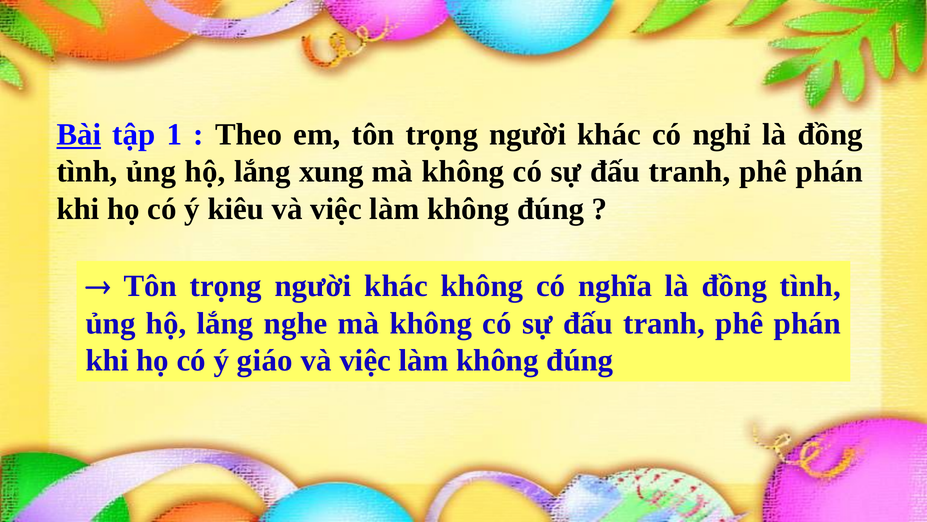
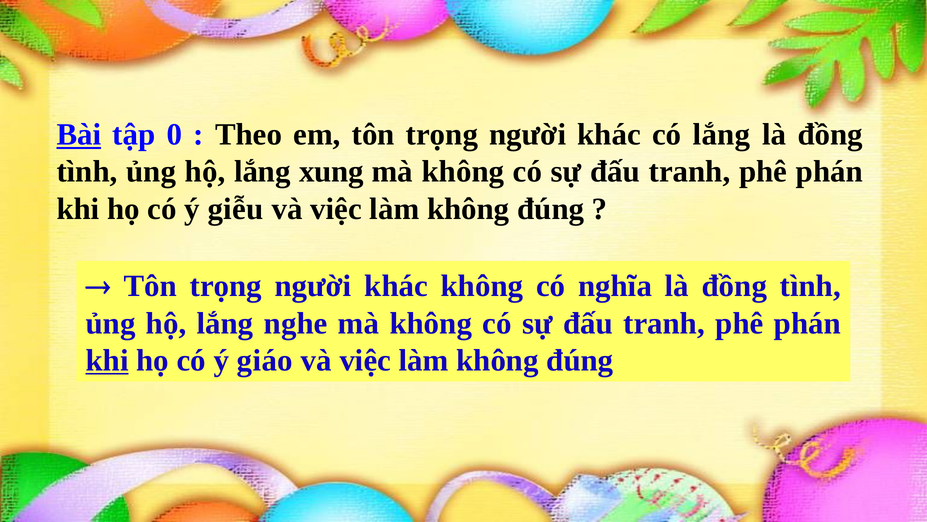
1: 1 -> 0
có nghỉ: nghỉ -> lắng
kiêu: kiêu -> giễu
khi at (107, 360) underline: none -> present
